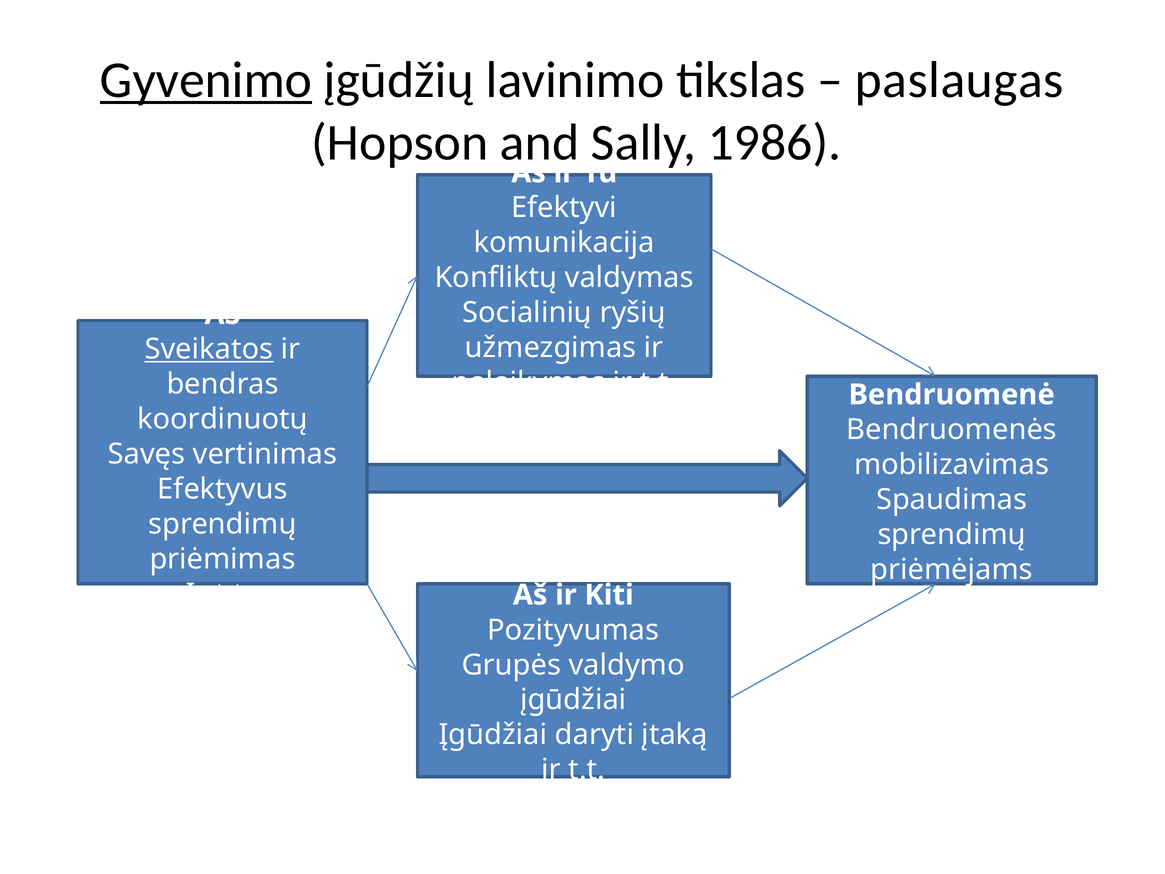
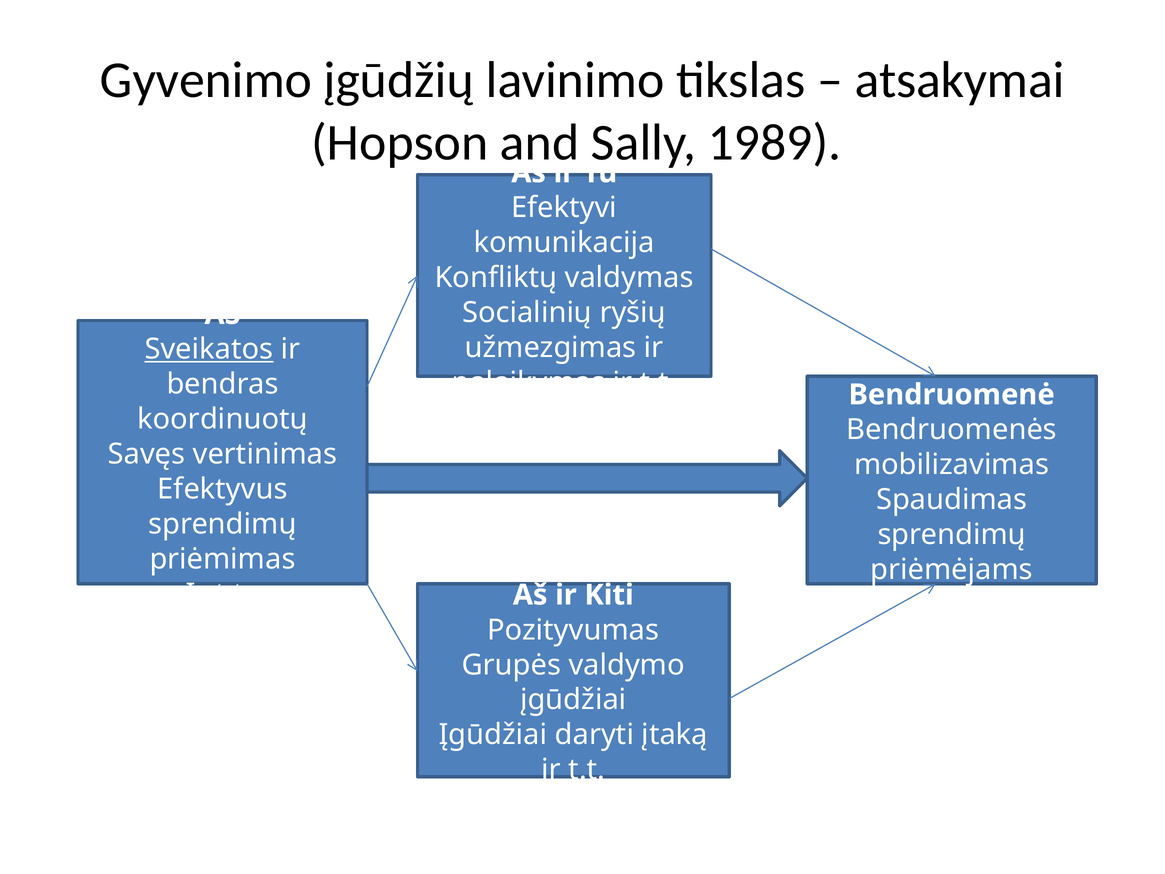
Gyvenimo underline: present -> none
paslaugas: paslaugas -> atsakymai
1986: 1986 -> 1989
